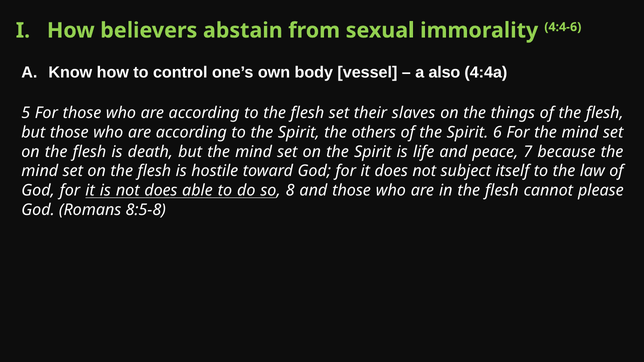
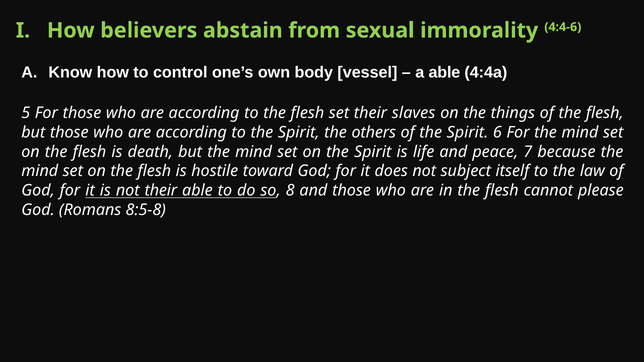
a also: also -> able
not does: does -> their
